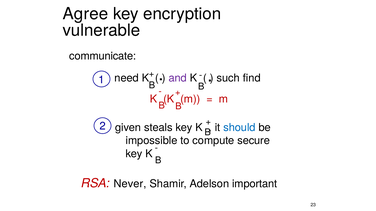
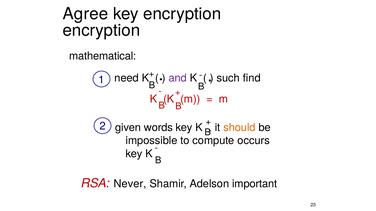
vulnerable at (101, 30): vulnerable -> encryption
communicate: communicate -> mathematical
steals: steals -> words
should colour: blue -> orange
secure: secure -> occurs
